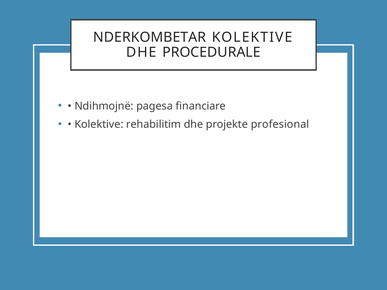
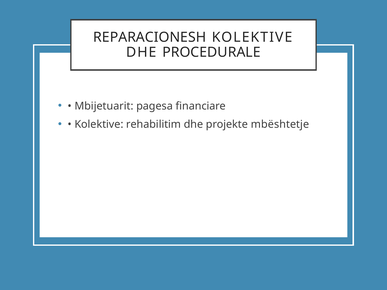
NDERKOMBETAR: NDERKOMBETAR -> REPARACIONESH
Ndihmojnë: Ndihmojnë -> Mbijetuarit
profesional: profesional -> mbështetje
